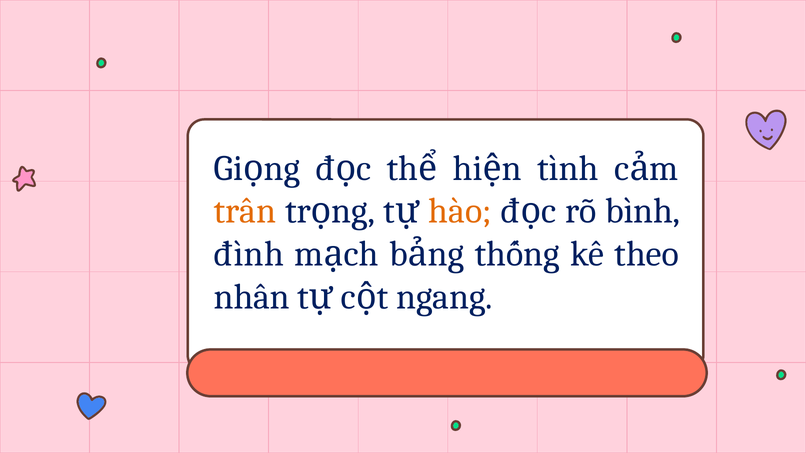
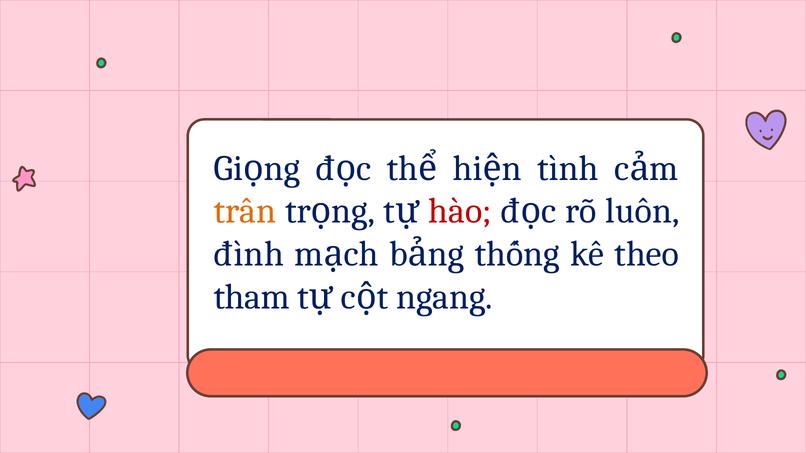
hào colour: orange -> red
bình: bình -> luôn
nhân: nhân -> tham
